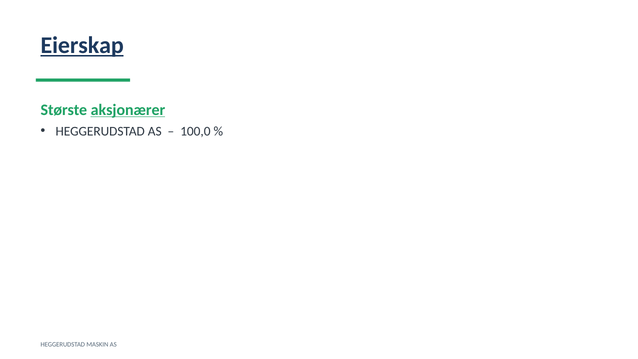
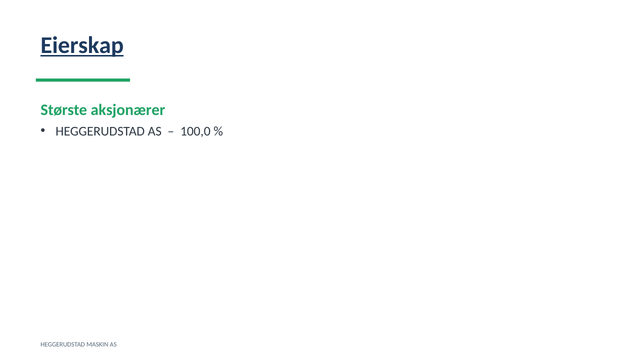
aksjonærer underline: present -> none
